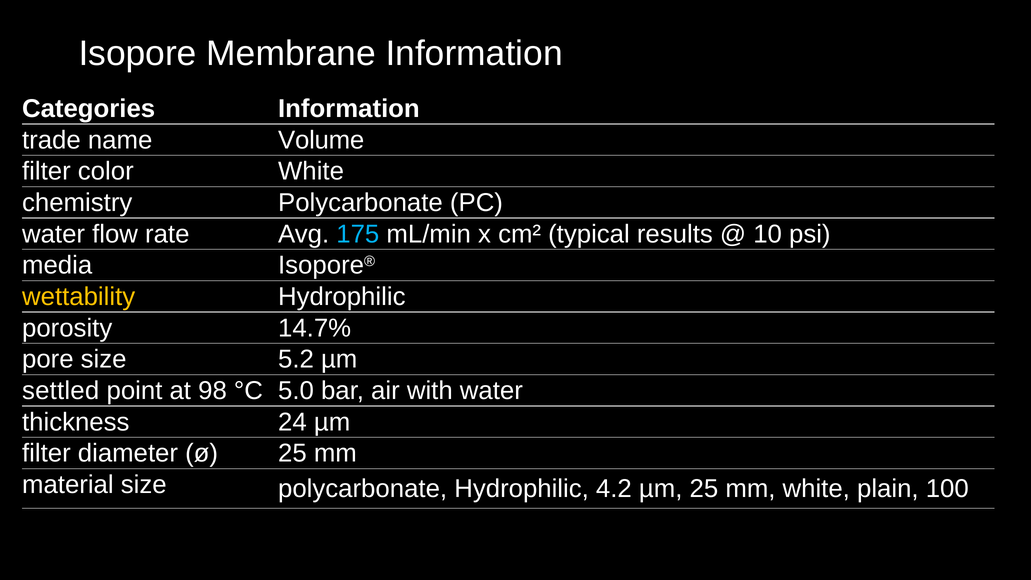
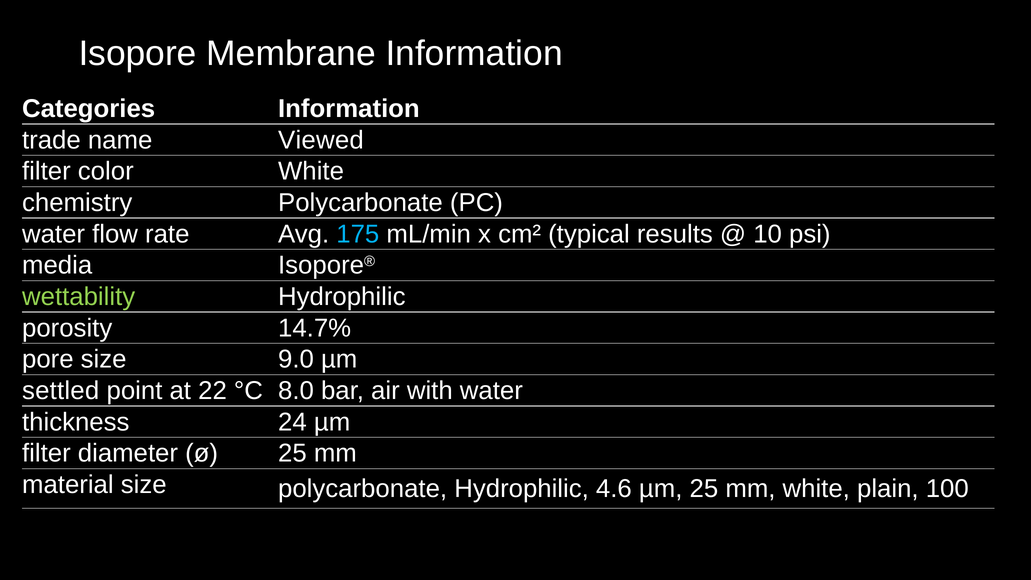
Volume: Volume -> Viewed
wettability colour: yellow -> light green
5.2: 5.2 -> 9.0
98: 98 -> 22
5.0: 5.0 -> 8.0
4.2: 4.2 -> 4.6
